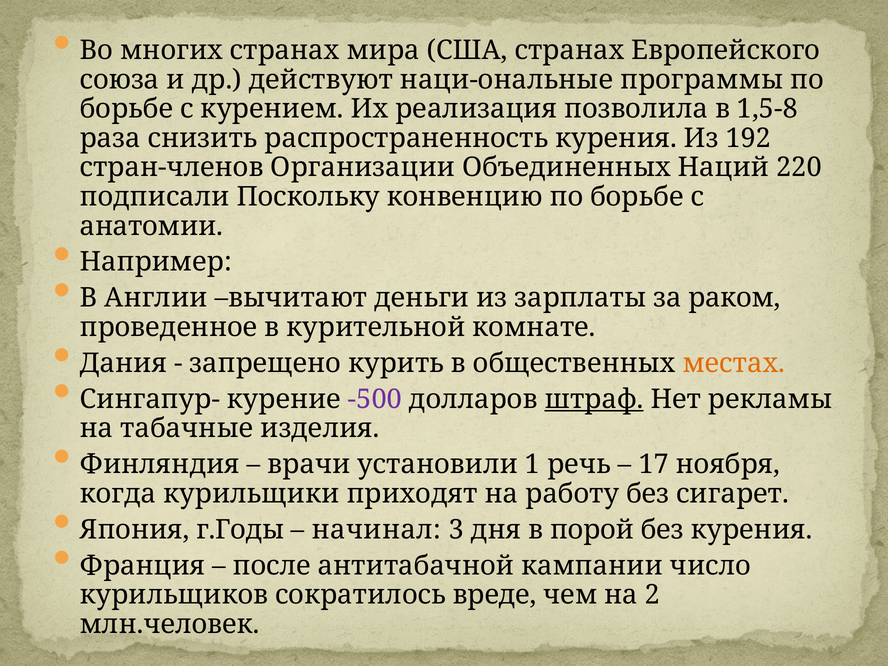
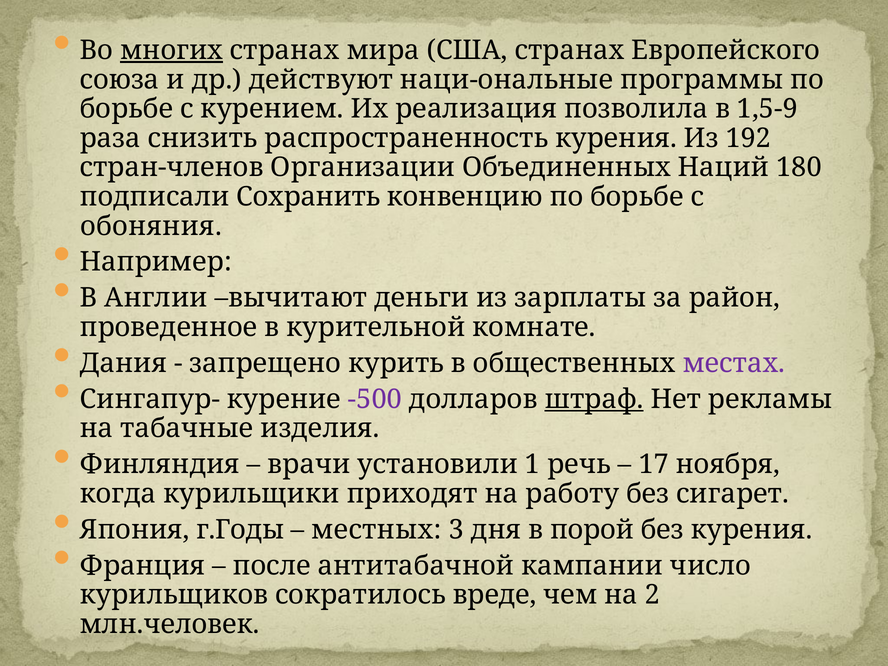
многих underline: none -> present
1,5-8: 1,5-8 -> 1,5-9
220: 220 -> 180
Поскольку: Поскольку -> Сохранить
анатомии: анатомии -> обоняния
раком: раком -> район
местах colour: orange -> purple
начинал: начинал -> местных
